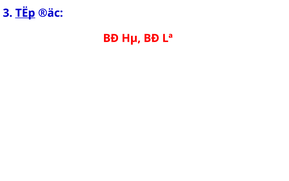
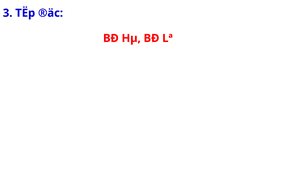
TËp underline: present -> none
